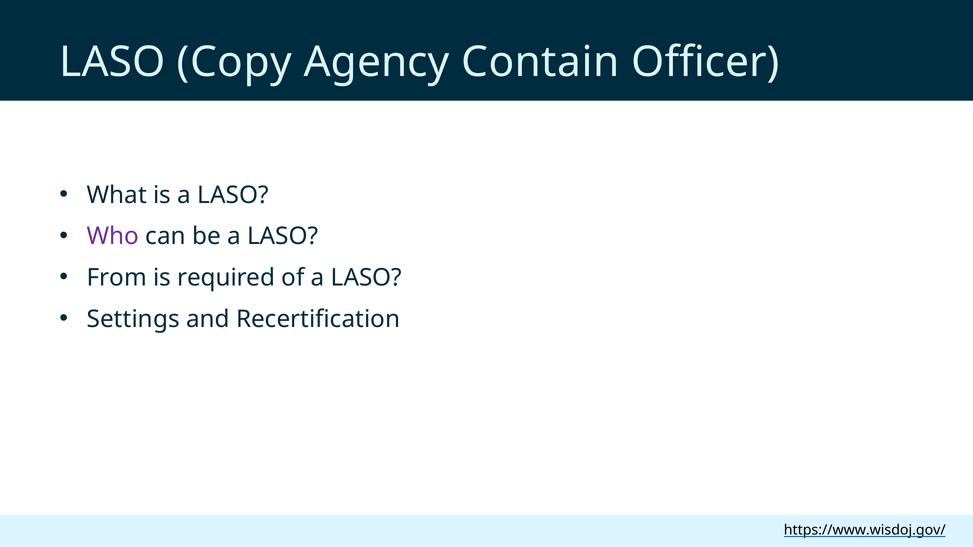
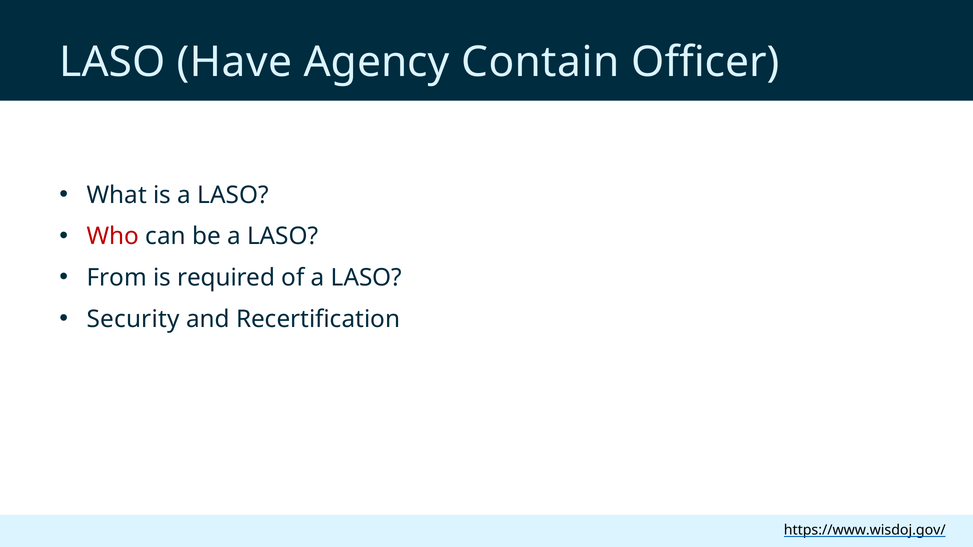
Copy: Copy -> Have
Who colour: purple -> red
Settings: Settings -> Security
